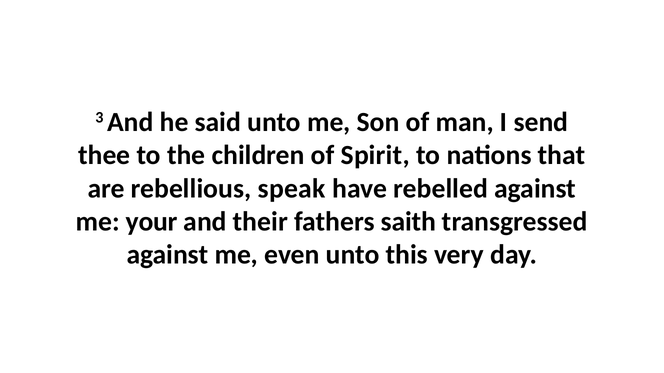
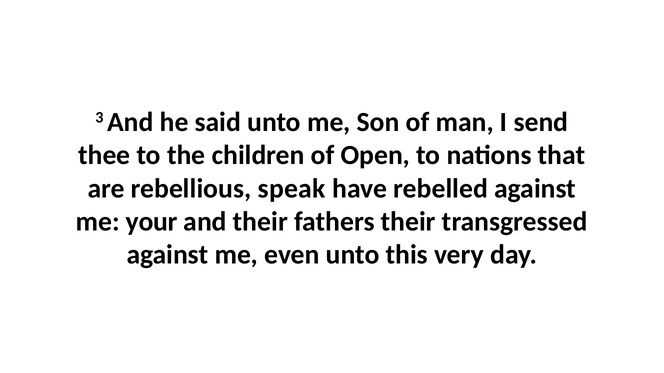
Spirit: Spirit -> Open
fathers saith: saith -> their
